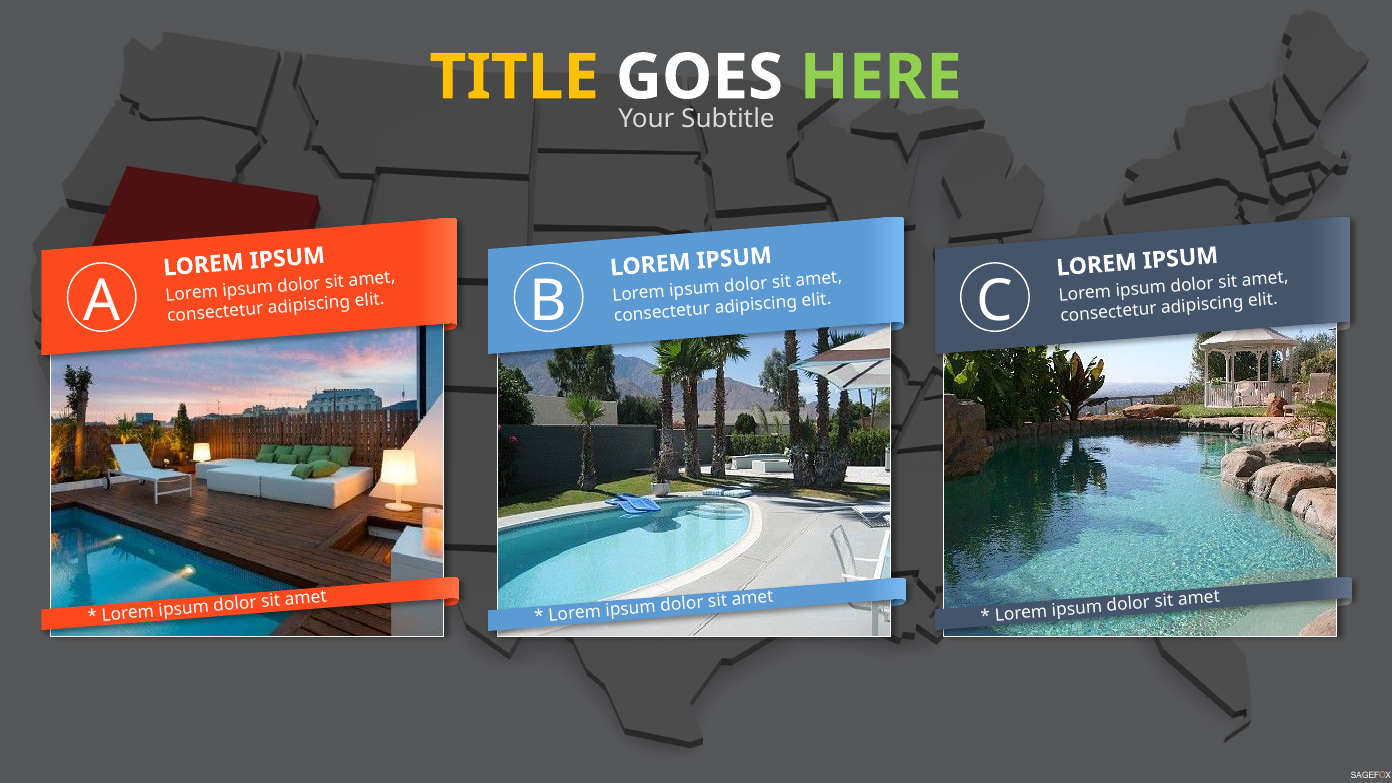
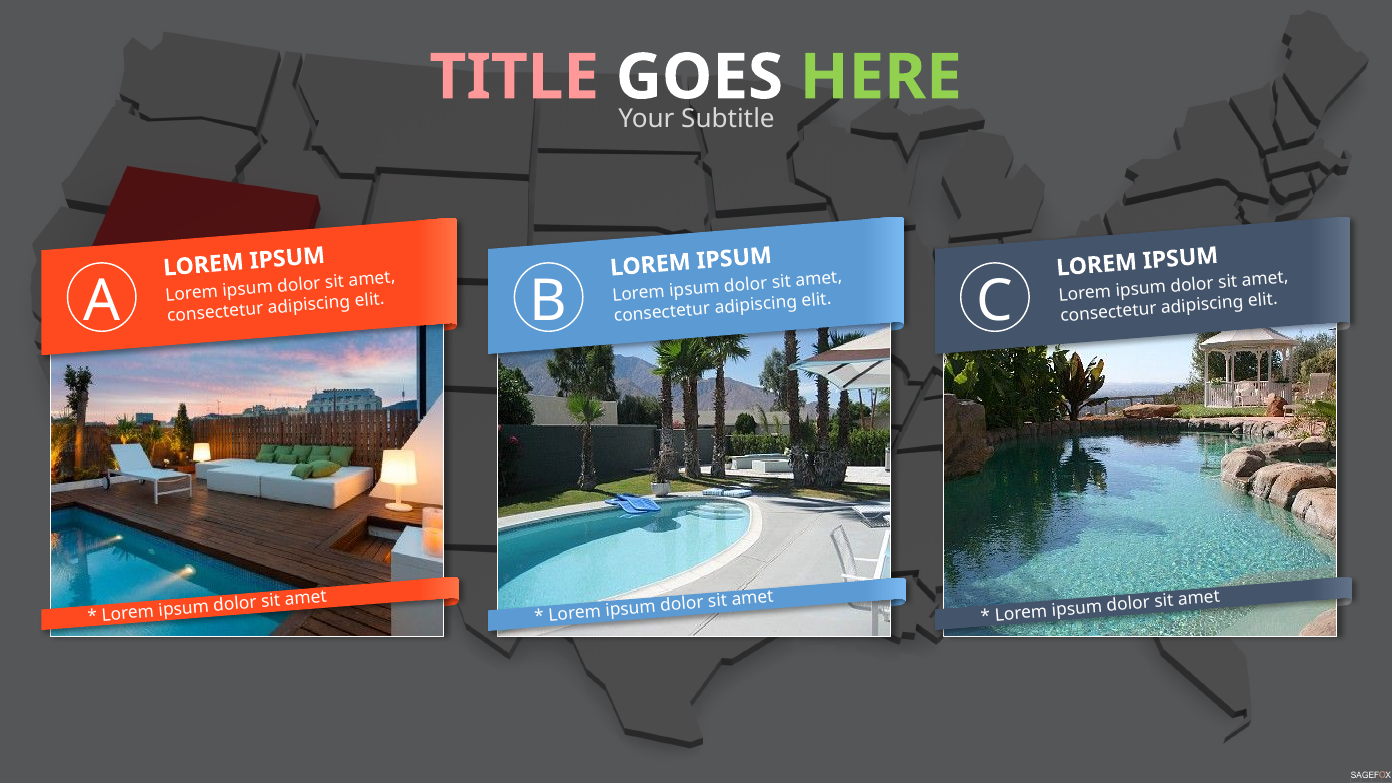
TITLE colour: yellow -> pink
